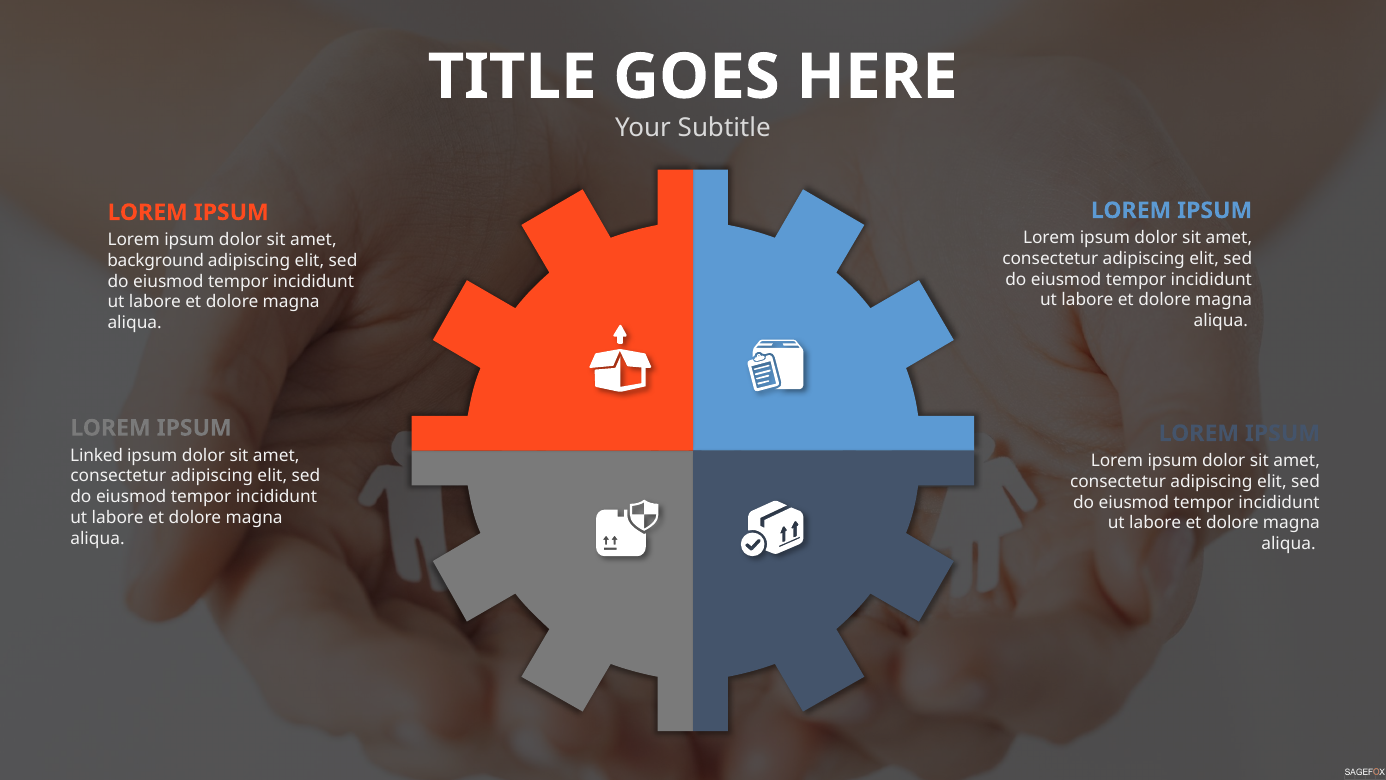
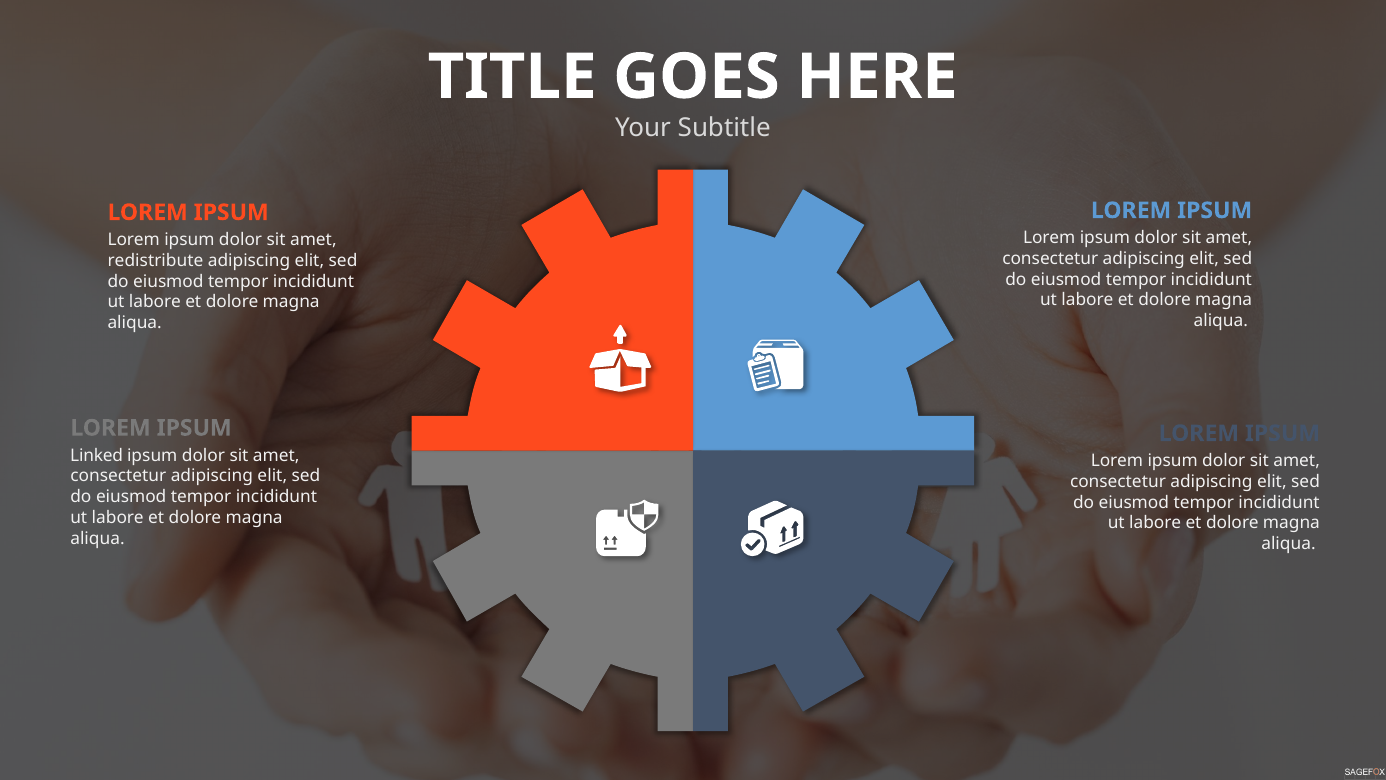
background: background -> redistribute
